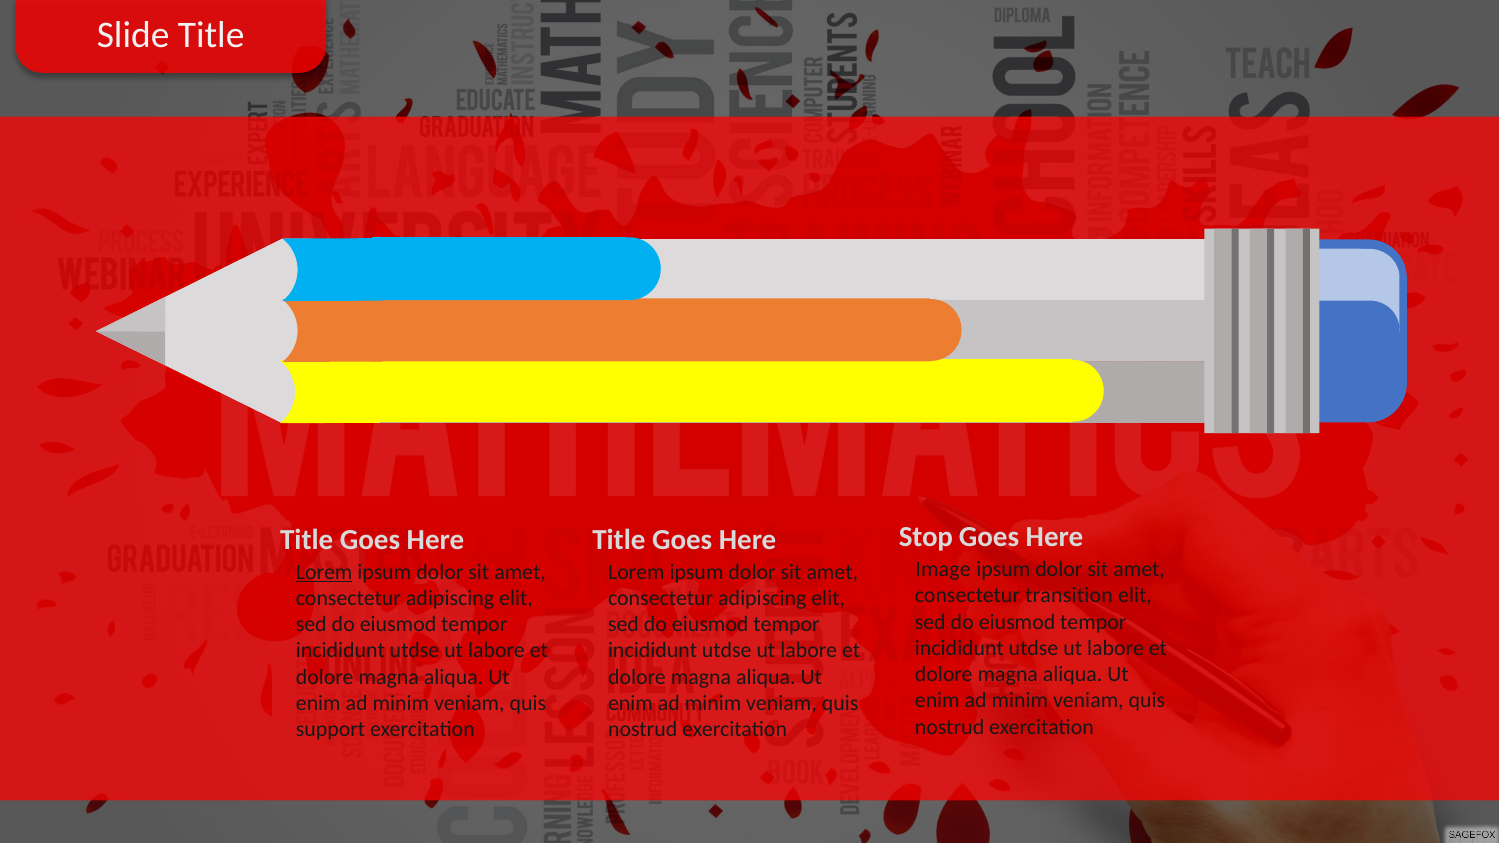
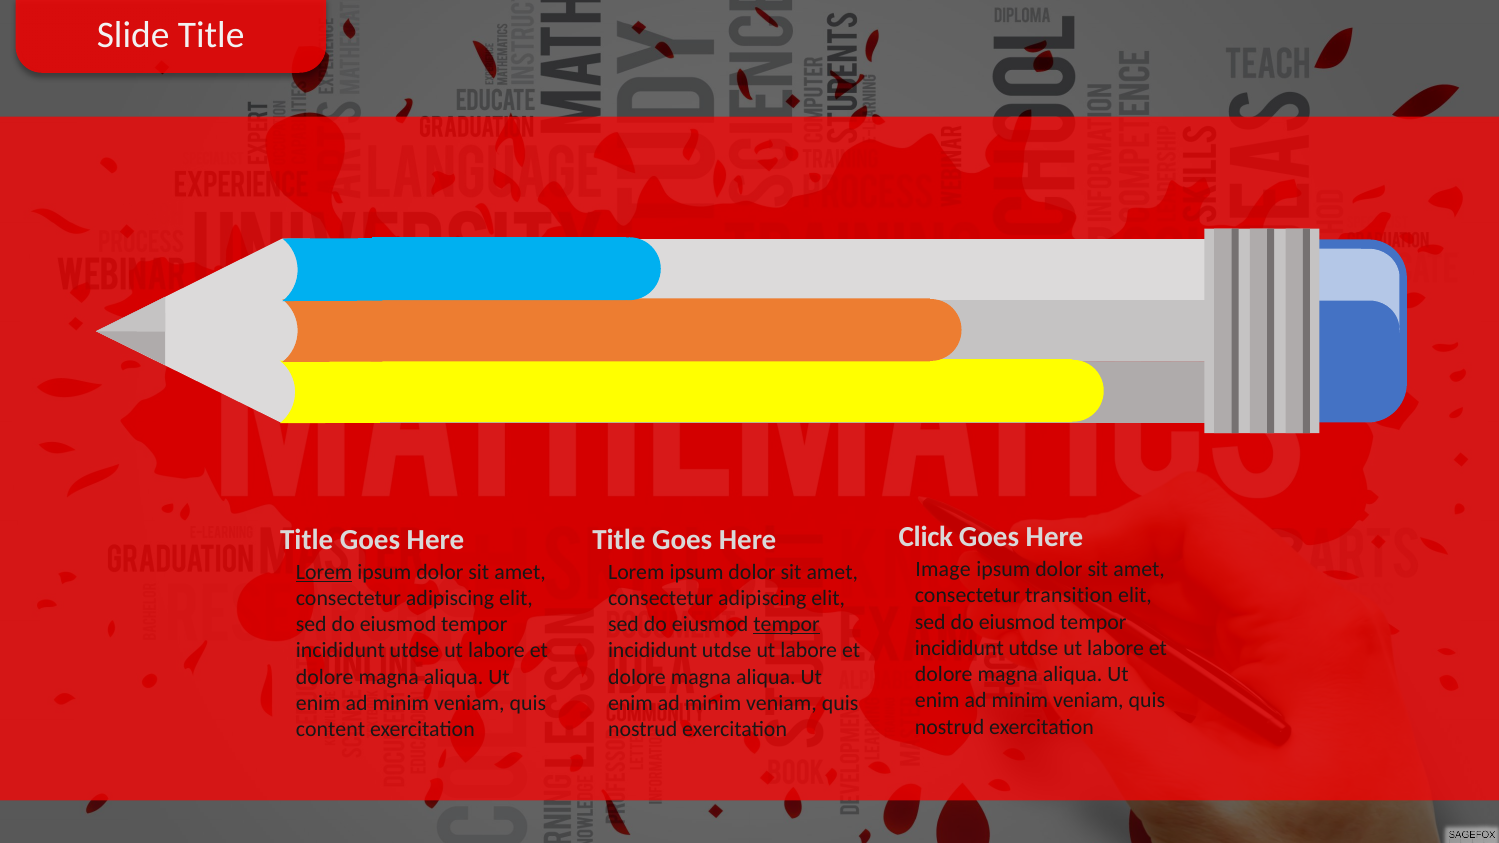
Stop: Stop -> Click
tempor at (787, 625) underline: none -> present
support: support -> content
